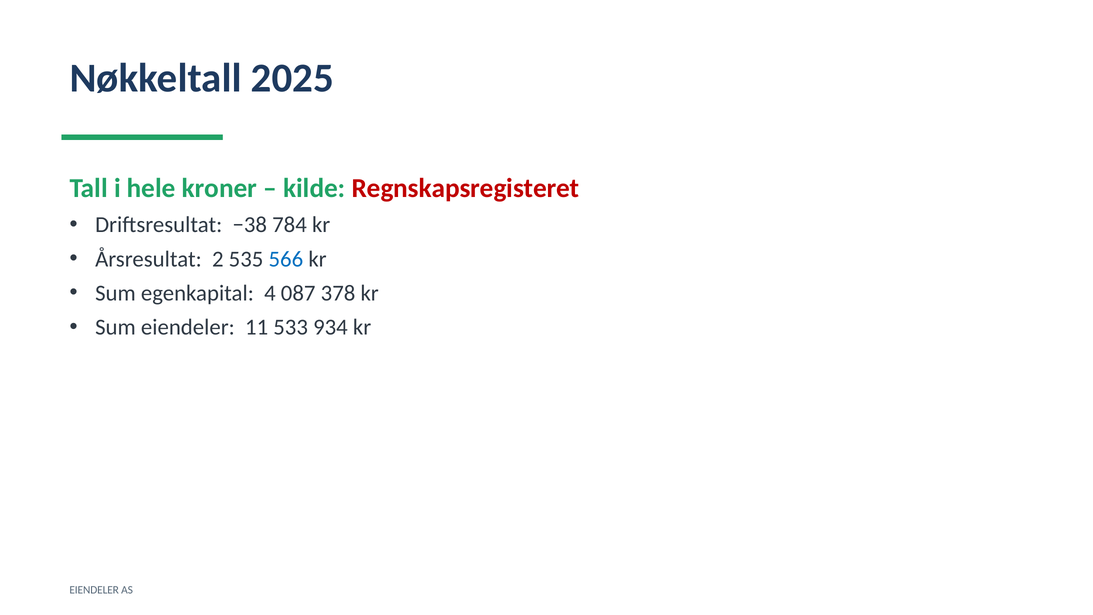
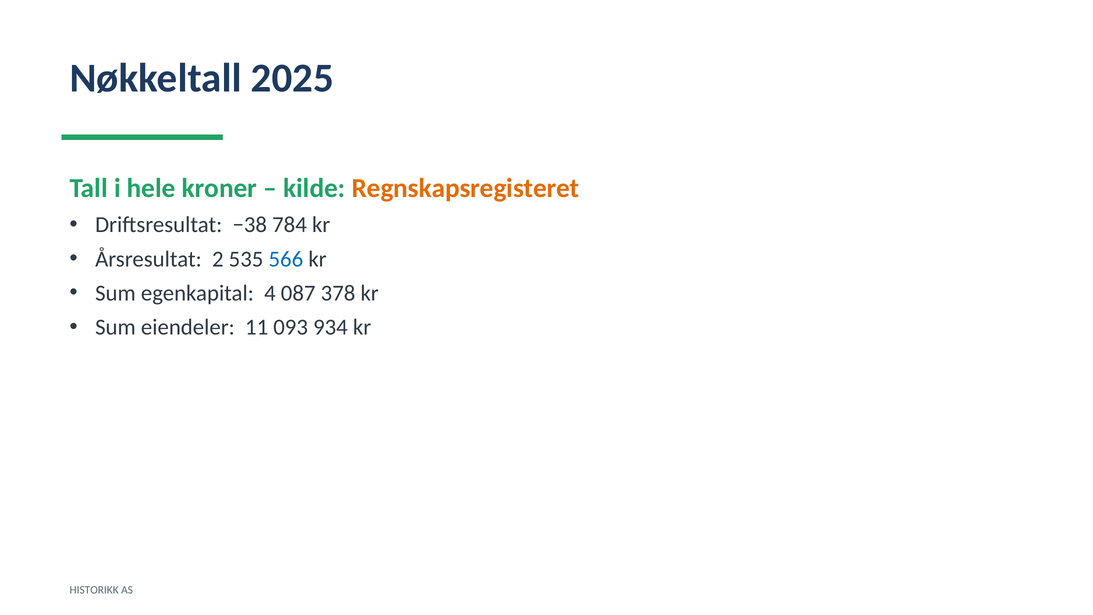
Regnskapsregisteret colour: red -> orange
533: 533 -> 093
EIENDELER at (94, 590): EIENDELER -> HISTORIKK
